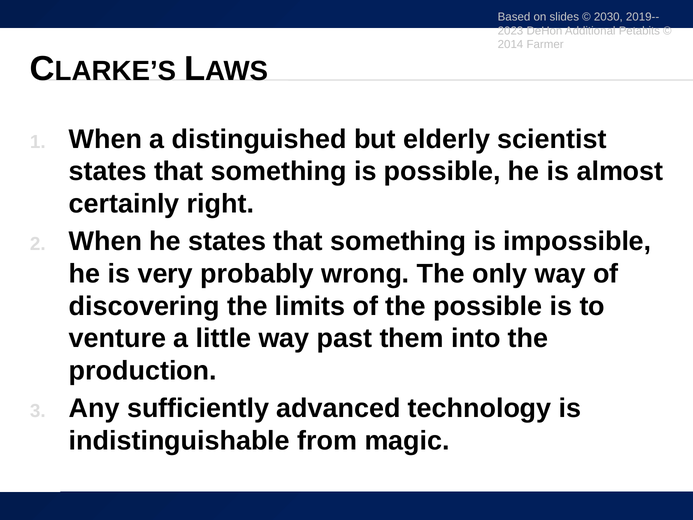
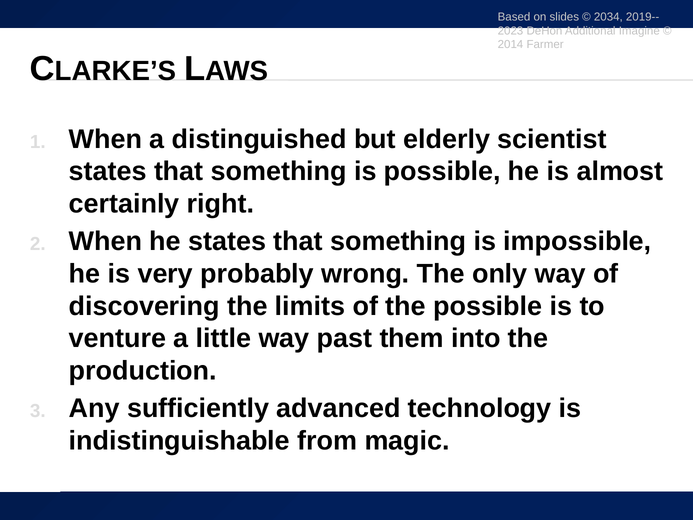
2030: 2030 -> 2034
Petabits: Petabits -> Imagine
